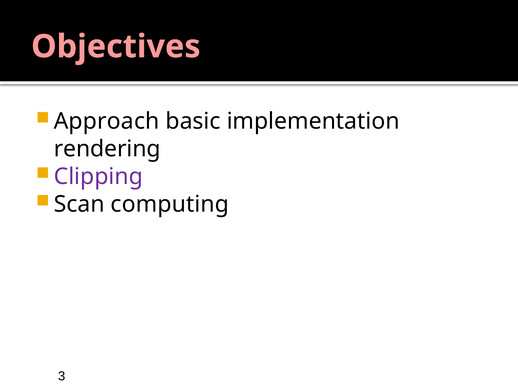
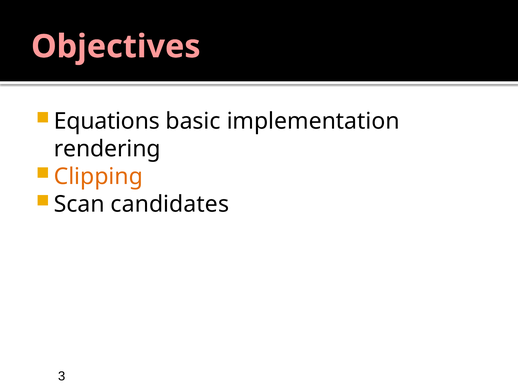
Approach: Approach -> Equations
Clipping colour: purple -> orange
computing: computing -> candidates
